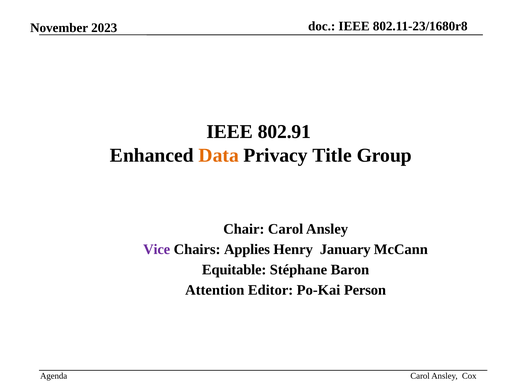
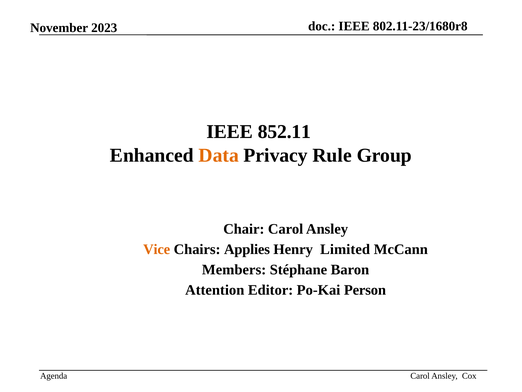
802.91: 802.91 -> 852.11
Title: Title -> Rule
Vice colour: purple -> orange
January: January -> Limited
Equitable: Equitable -> Members
